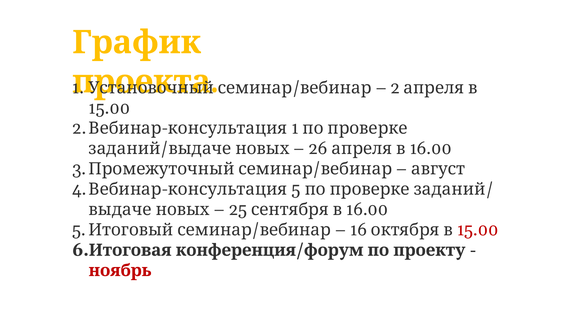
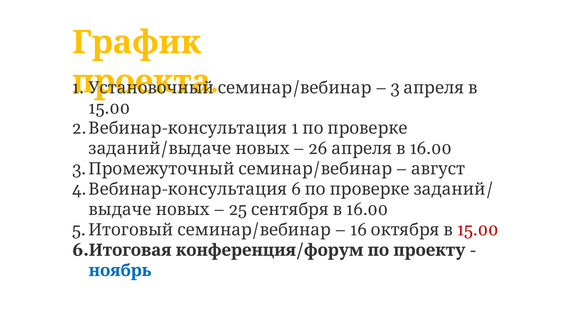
2 at (395, 88): 2 -> 3
5 at (296, 189): 5 -> 6
ноябрь colour: red -> blue
